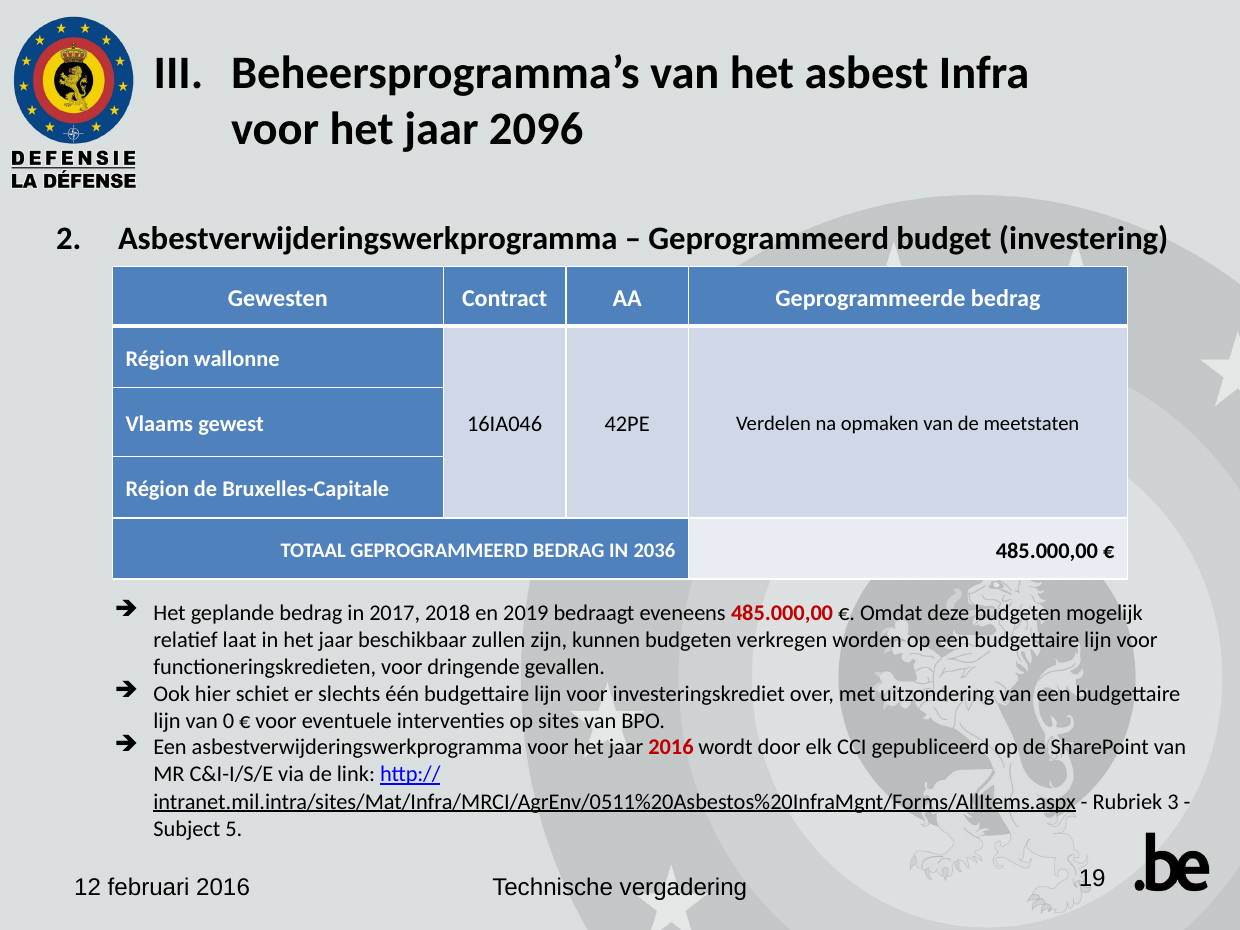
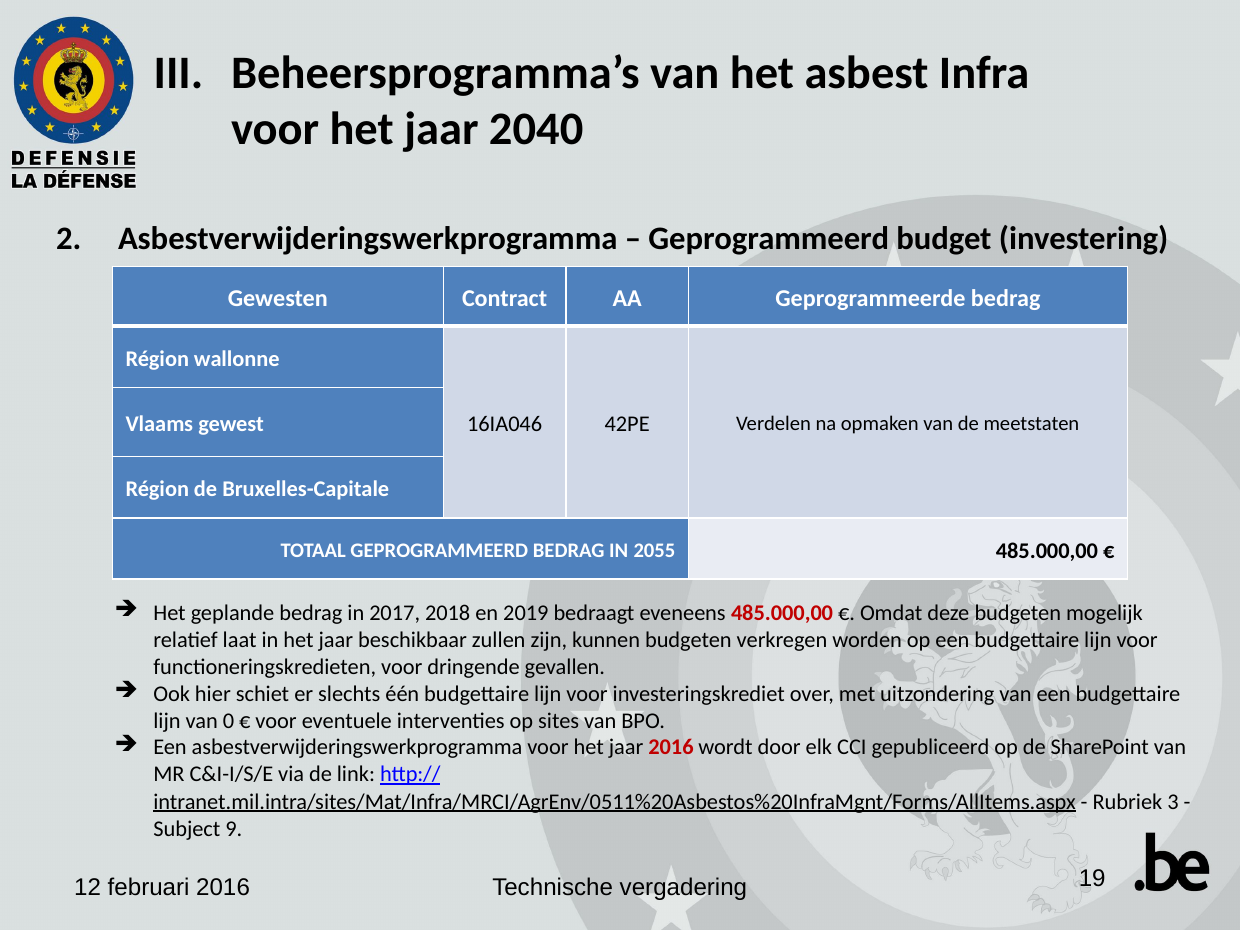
2096: 2096 -> 2040
2036: 2036 -> 2055
5: 5 -> 9
